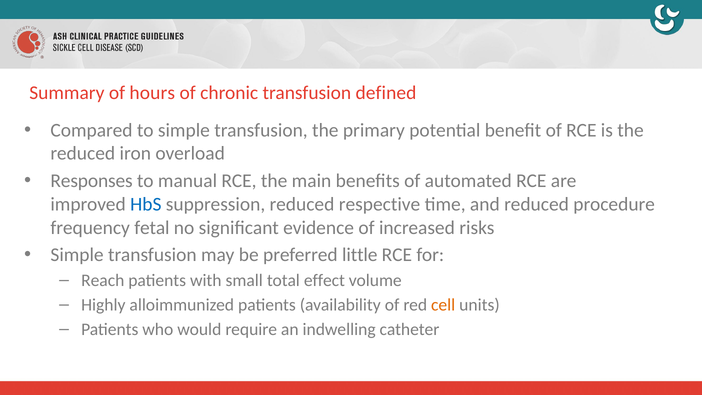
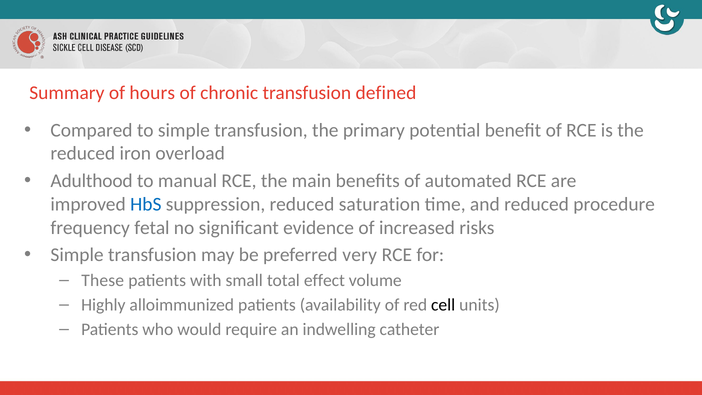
Responses: Responses -> Adulthood
respective: respective -> saturation
little: little -> very
Reach: Reach -> These
cell colour: orange -> black
